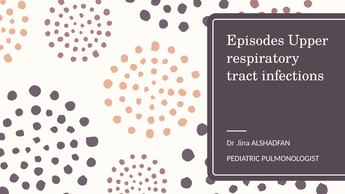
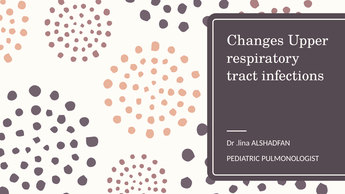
Episodes: Episodes -> Changes
